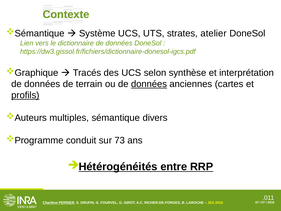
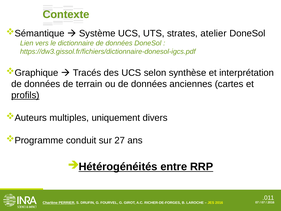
données at (149, 84) underline: present -> none
sémantique: sémantique -> uniquement
73: 73 -> 27
